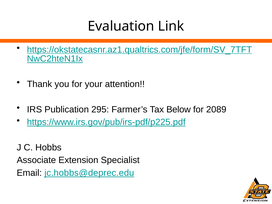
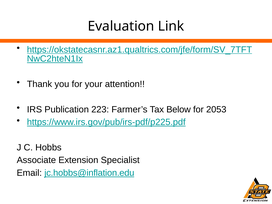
295: 295 -> 223
2089: 2089 -> 2053
jc.hobbs@deprec.edu: jc.hobbs@deprec.edu -> jc.hobbs@inflation.edu
